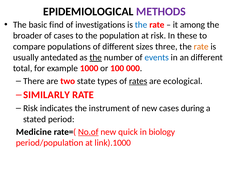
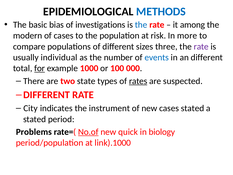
METHODS colour: purple -> blue
find: find -> bias
broader: broader -> modern
these: these -> more
rate at (201, 46) colour: orange -> purple
antedated: antedated -> individual
the at (96, 57) underline: present -> none
for underline: none -> present
ecological: ecological -> suspected
SIMILARLY at (47, 95): SIMILARLY -> DIFFERENT
Risk at (31, 108): Risk -> City
cases during: during -> stated
Medicine: Medicine -> Problems
